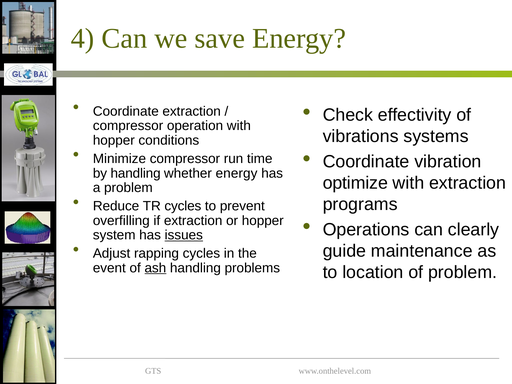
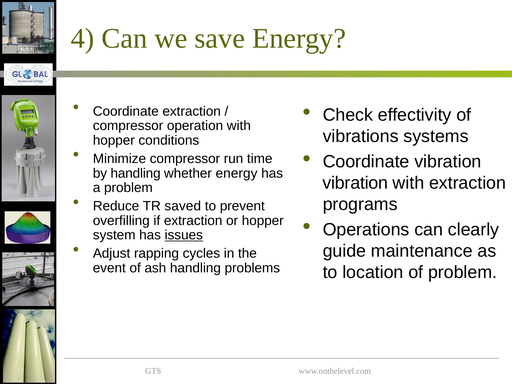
optimize at (355, 183): optimize -> vibration
TR cycles: cycles -> saved
ash underline: present -> none
